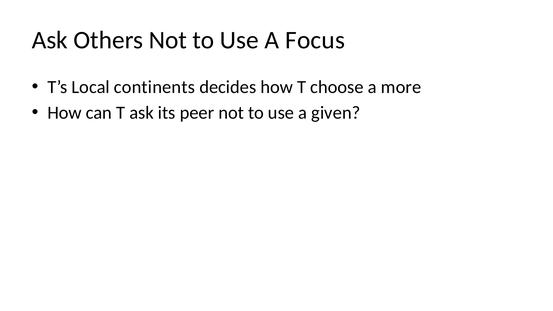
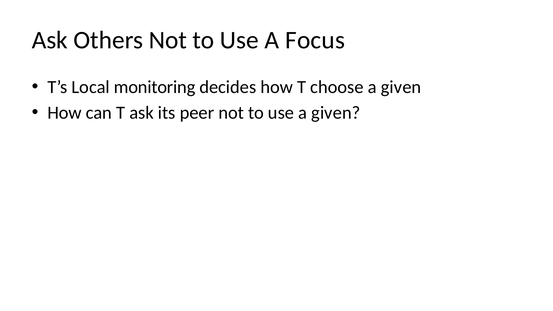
continents: continents -> monitoring
choose a more: more -> given
